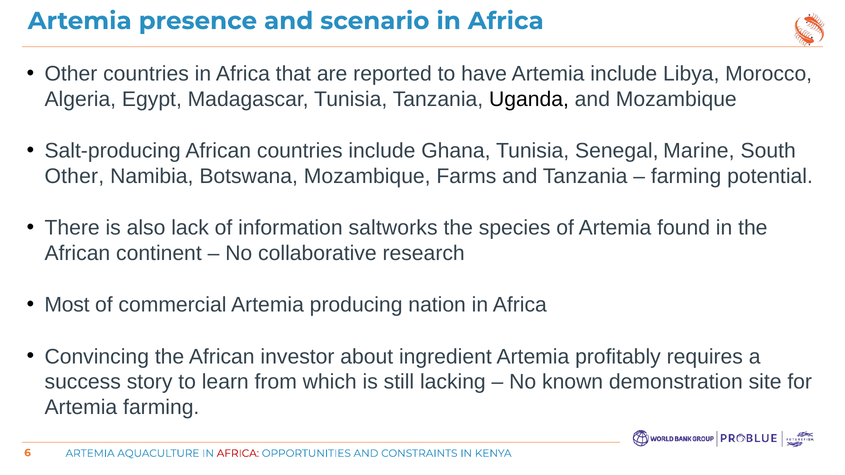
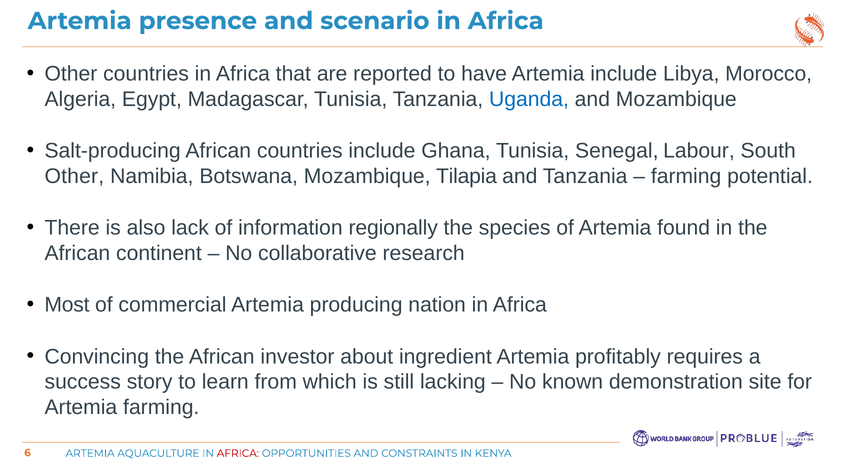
Uganda colour: black -> blue
Marine: Marine -> Labour
Farms: Farms -> Tilapia
saltworks: saltworks -> regionally
